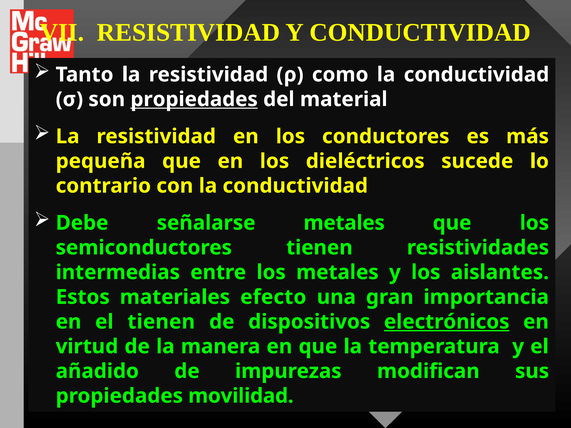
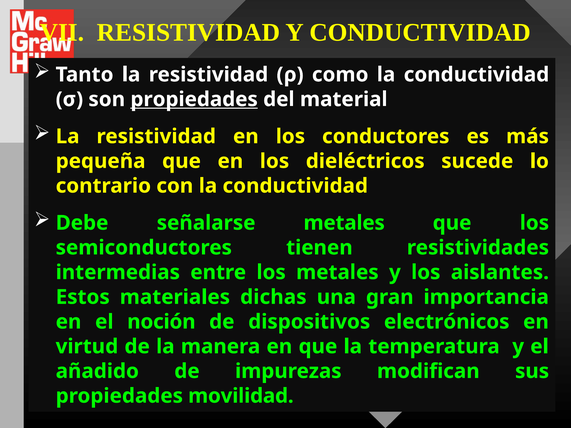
efecto: efecto -> dichas
el tienen: tienen -> noción
electrónicos underline: present -> none
